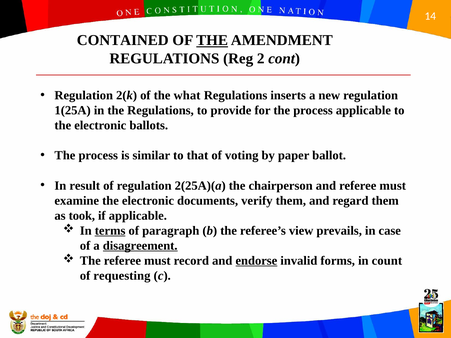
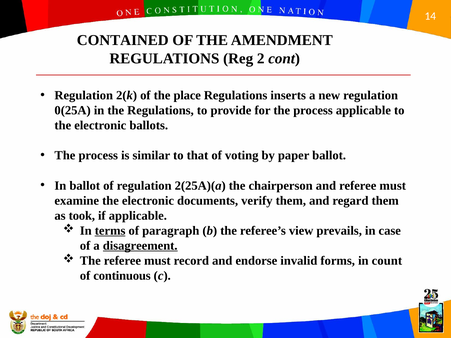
THE at (212, 40) underline: present -> none
what: what -> place
1(25A: 1(25A -> 0(25A
In result: result -> ballot
endorse underline: present -> none
requesting: requesting -> continuous
